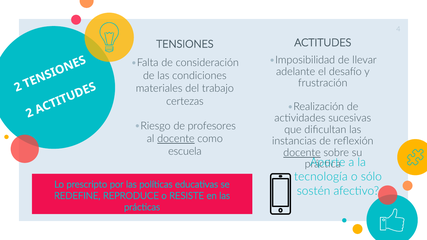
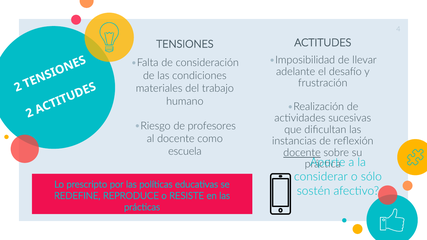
certezas: certezas -> humano
docente at (176, 139) underline: present -> none
tecnología: tecnología -> considerar
